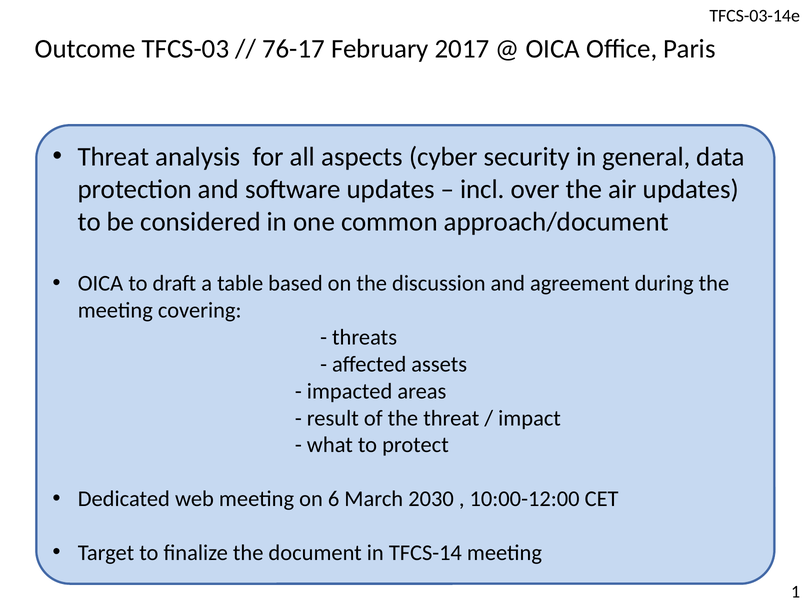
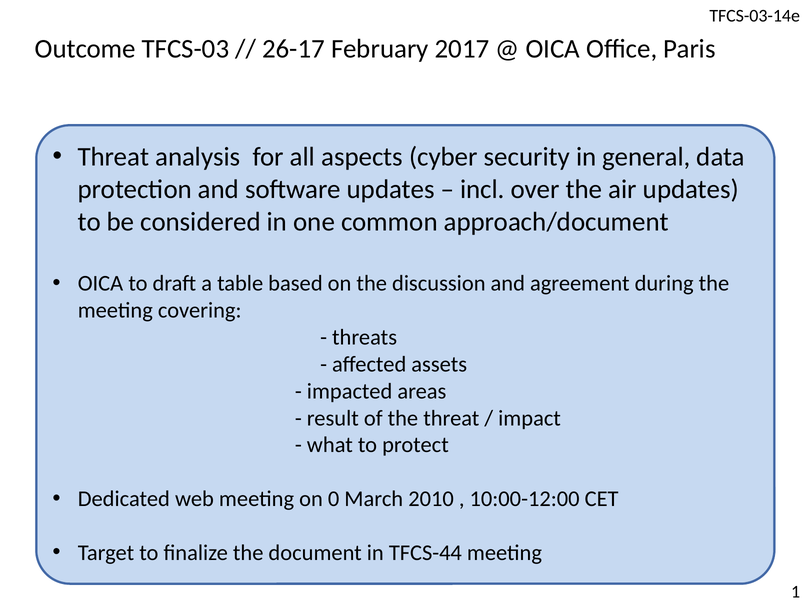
76-17: 76-17 -> 26-17
6: 6 -> 0
2030: 2030 -> 2010
TFCS-14: TFCS-14 -> TFCS-44
